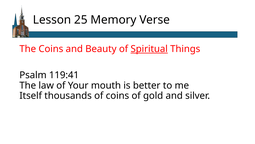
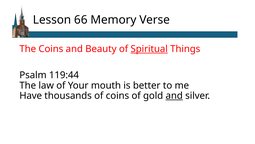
25: 25 -> 66
119:41: 119:41 -> 119:44
Itself: Itself -> Have
and at (174, 95) underline: none -> present
